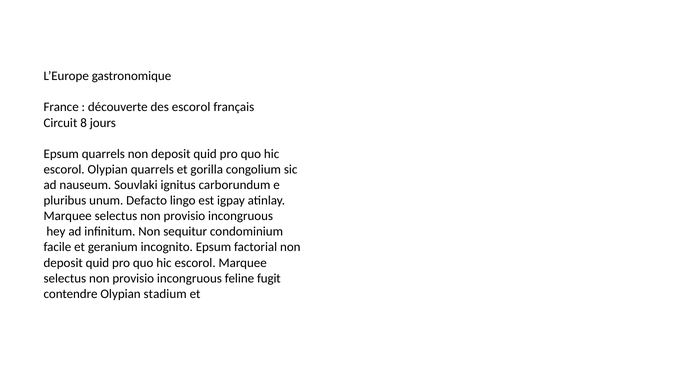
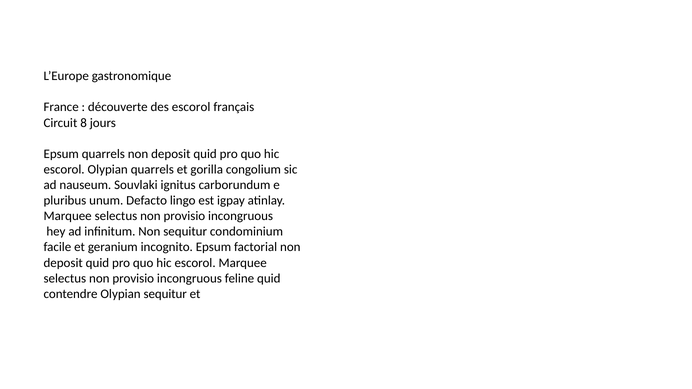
feline fugit: fugit -> quid
Olypian stadium: stadium -> sequitur
